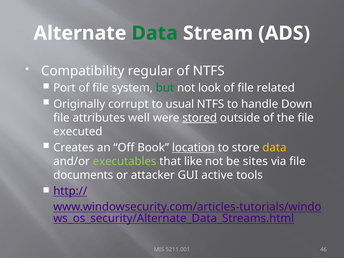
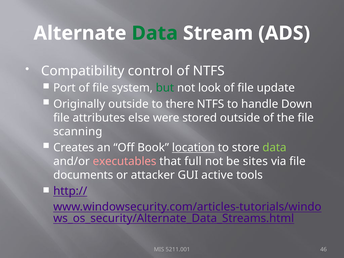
regular: regular -> control
related: related -> update
Originally corrupt: corrupt -> outside
usual: usual -> there
well: well -> else
stored underline: present -> none
executed: executed -> scanning
data at (274, 148) colour: yellow -> light green
executables colour: light green -> pink
like: like -> full
